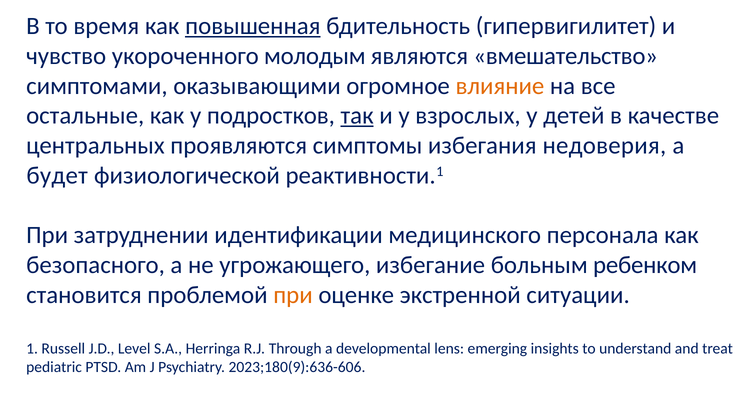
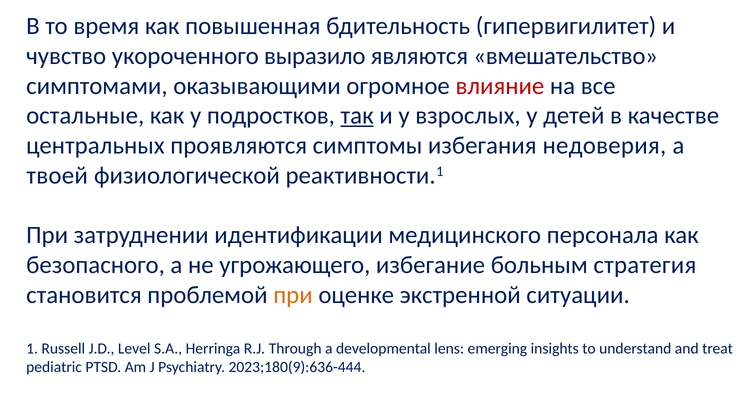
повышенная underline: present -> none
молодым: молодым -> выразило
влияние colour: orange -> red
будет: будет -> твоей
ребенком: ребенком -> стратегия
2023;180(9):636-606: 2023;180(9):636-606 -> 2023;180(9):636-444
